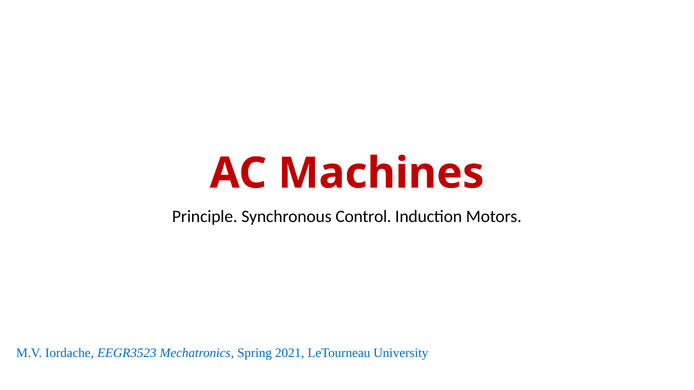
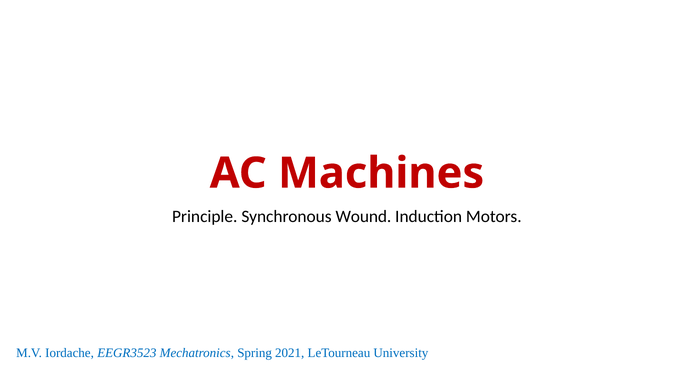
Control: Control -> Wound
